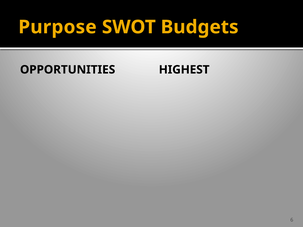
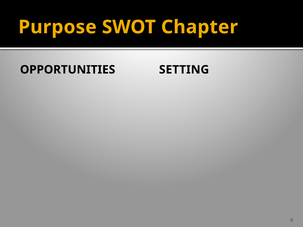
Budgets: Budgets -> Chapter
HIGHEST: HIGHEST -> SETTING
